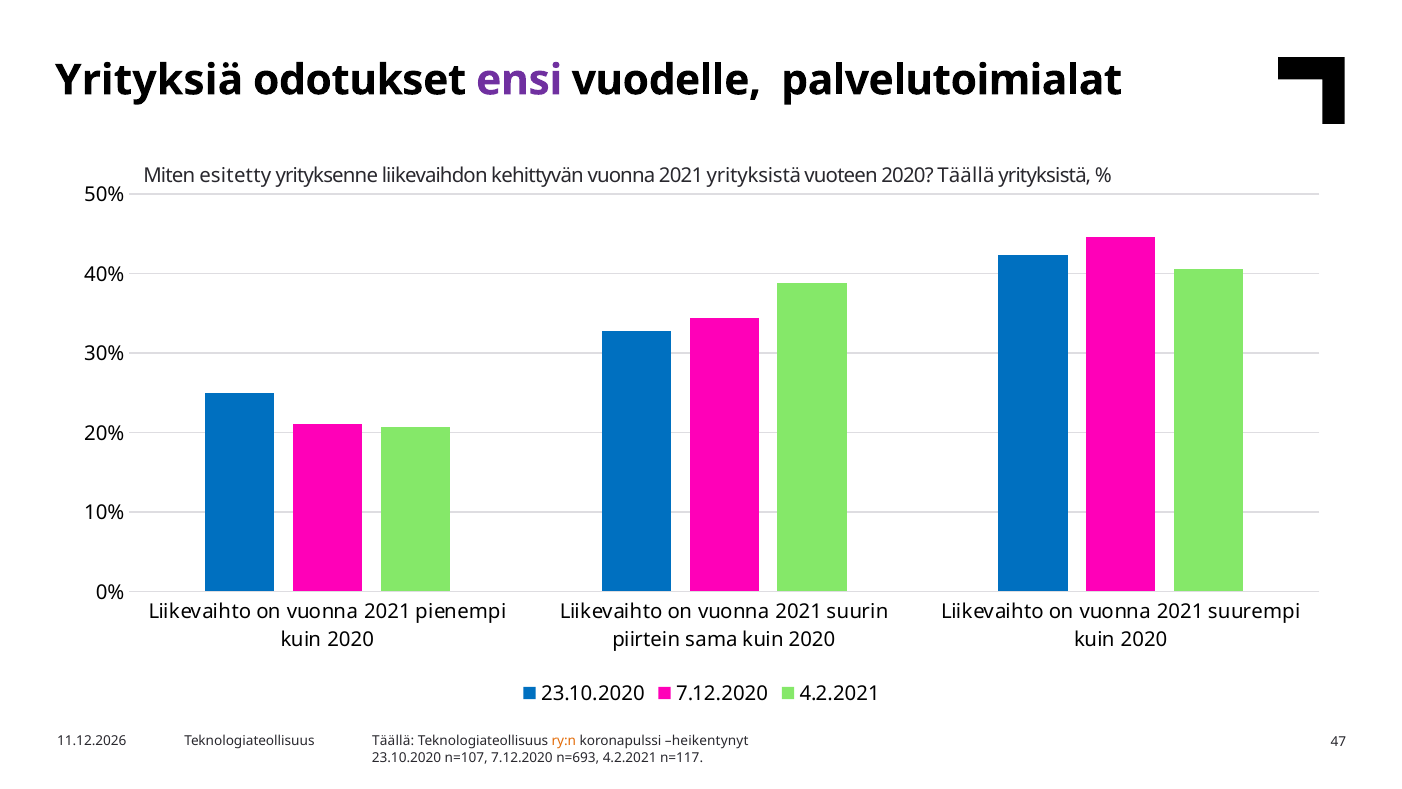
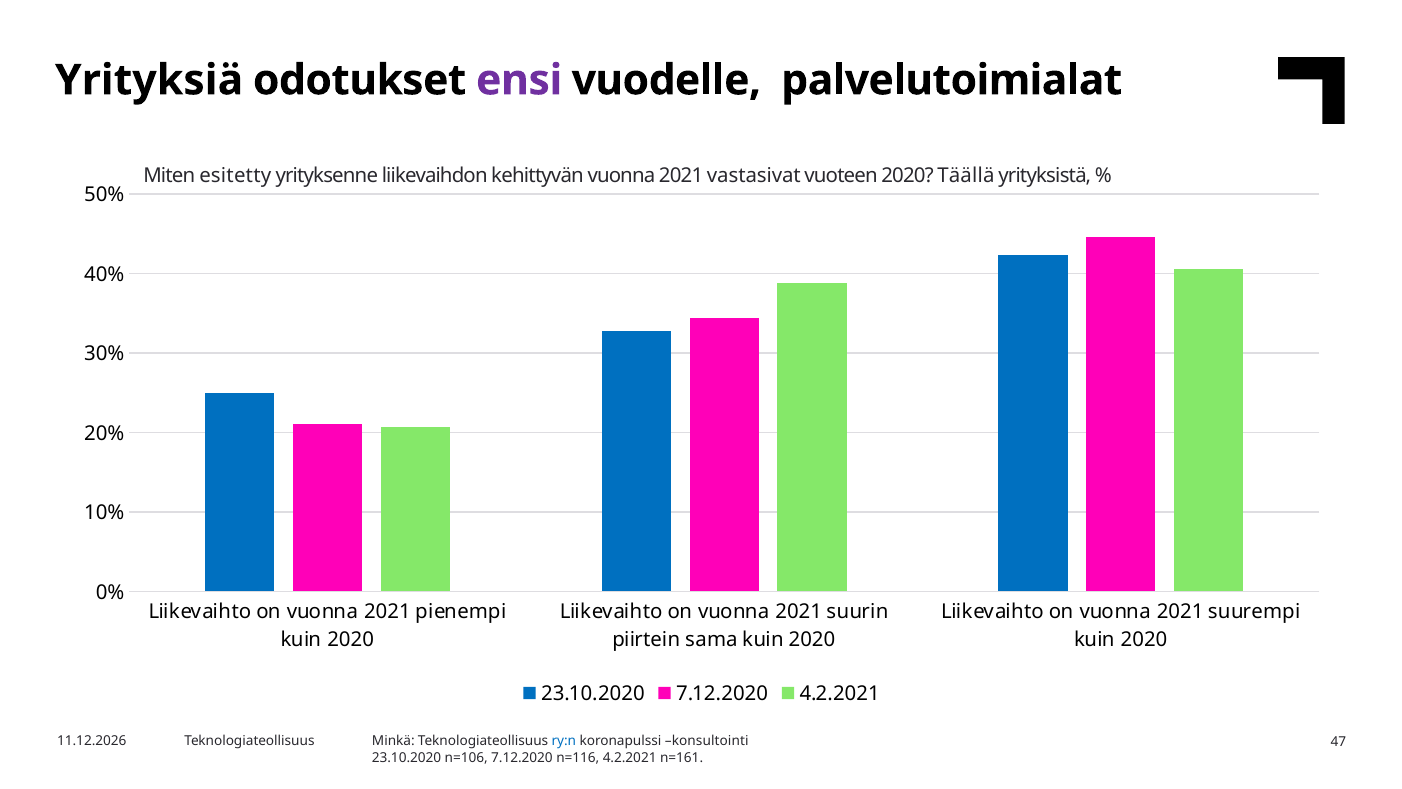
2021 yrityksistä: yrityksistä -> vastasivat
Täällä at (393, 741): Täällä -> Minkä
ry:n colour: orange -> blue
heikentynyt: heikentynyt -> konsultointi
n=107: n=107 -> n=106
n=693: n=693 -> n=116
n=117: n=117 -> n=161
